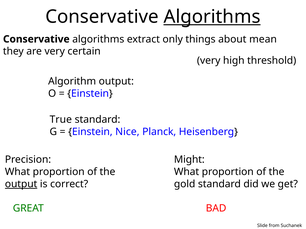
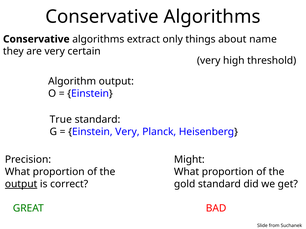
Algorithms at (212, 17) underline: present -> none
mean: mean -> name
Einstein Nice: Nice -> Very
